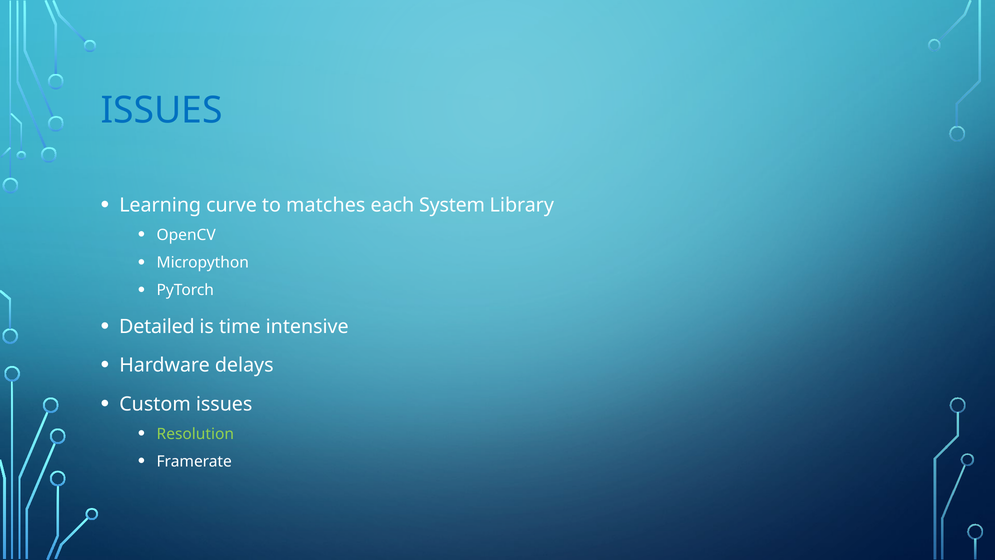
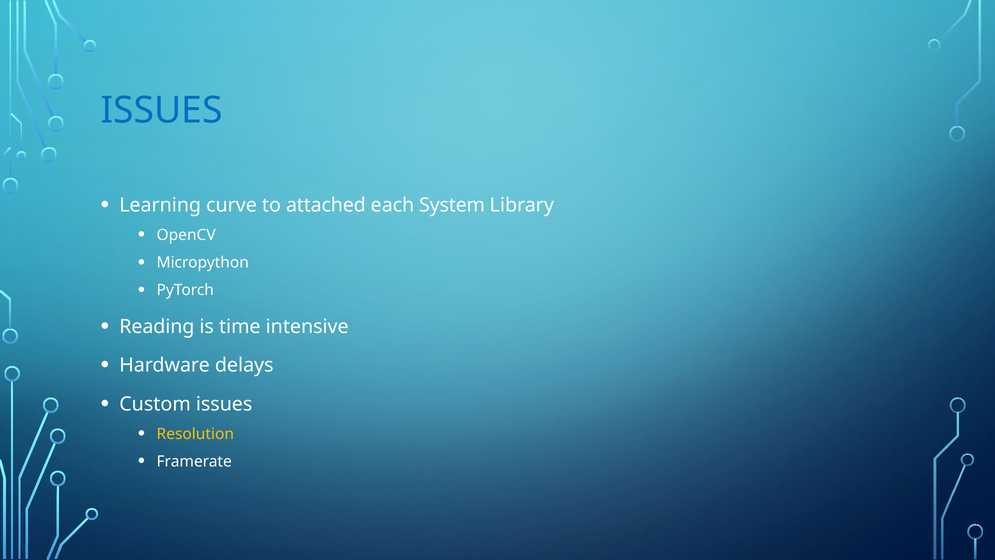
matches: matches -> attached
Detailed: Detailed -> Reading
Resolution colour: light green -> yellow
